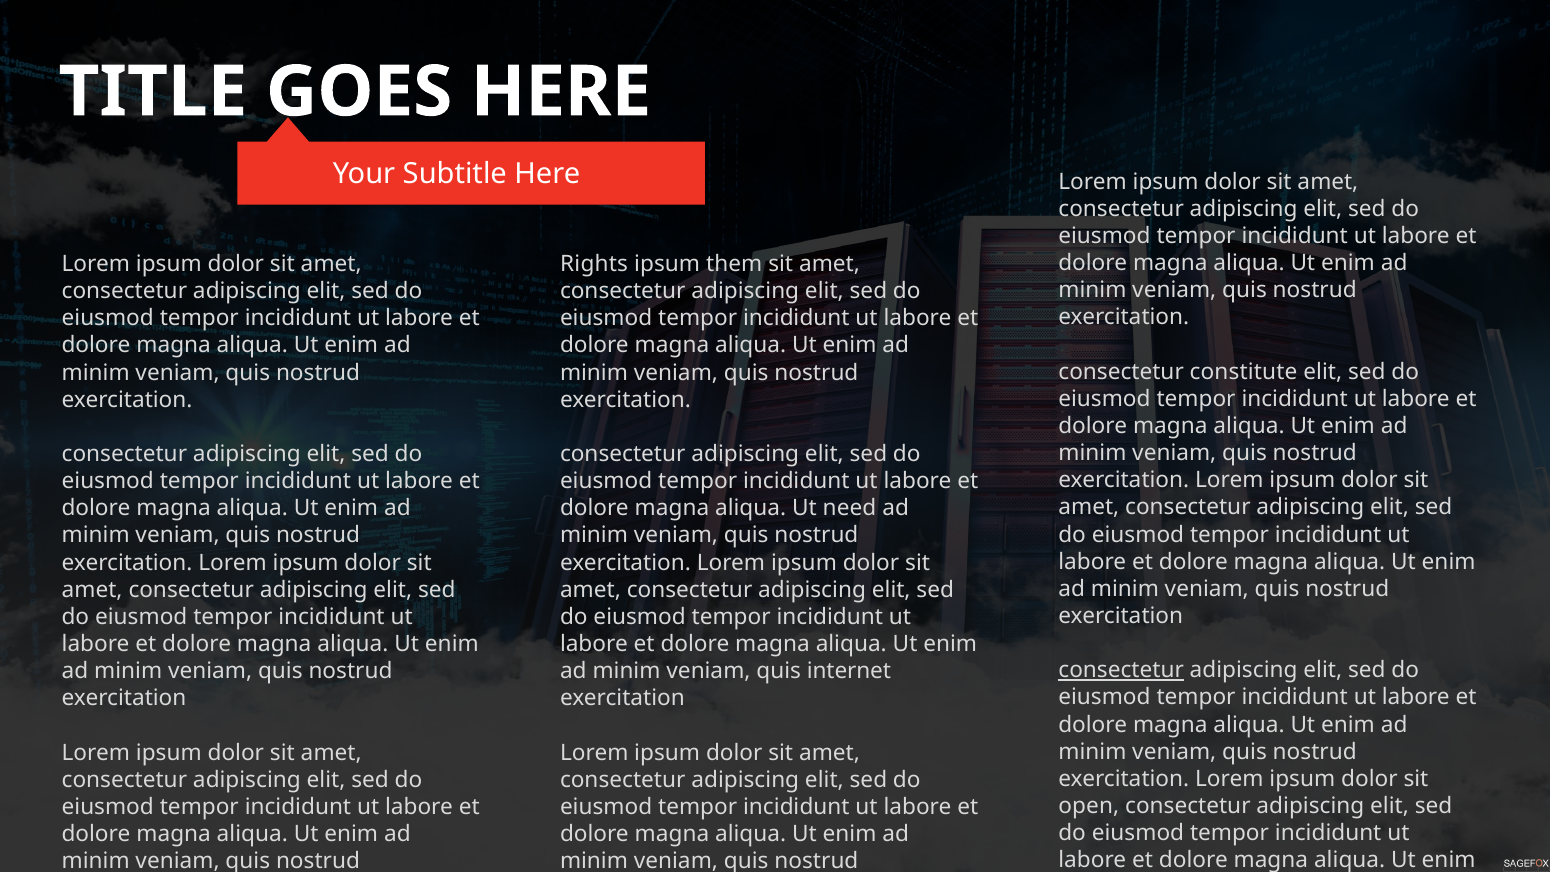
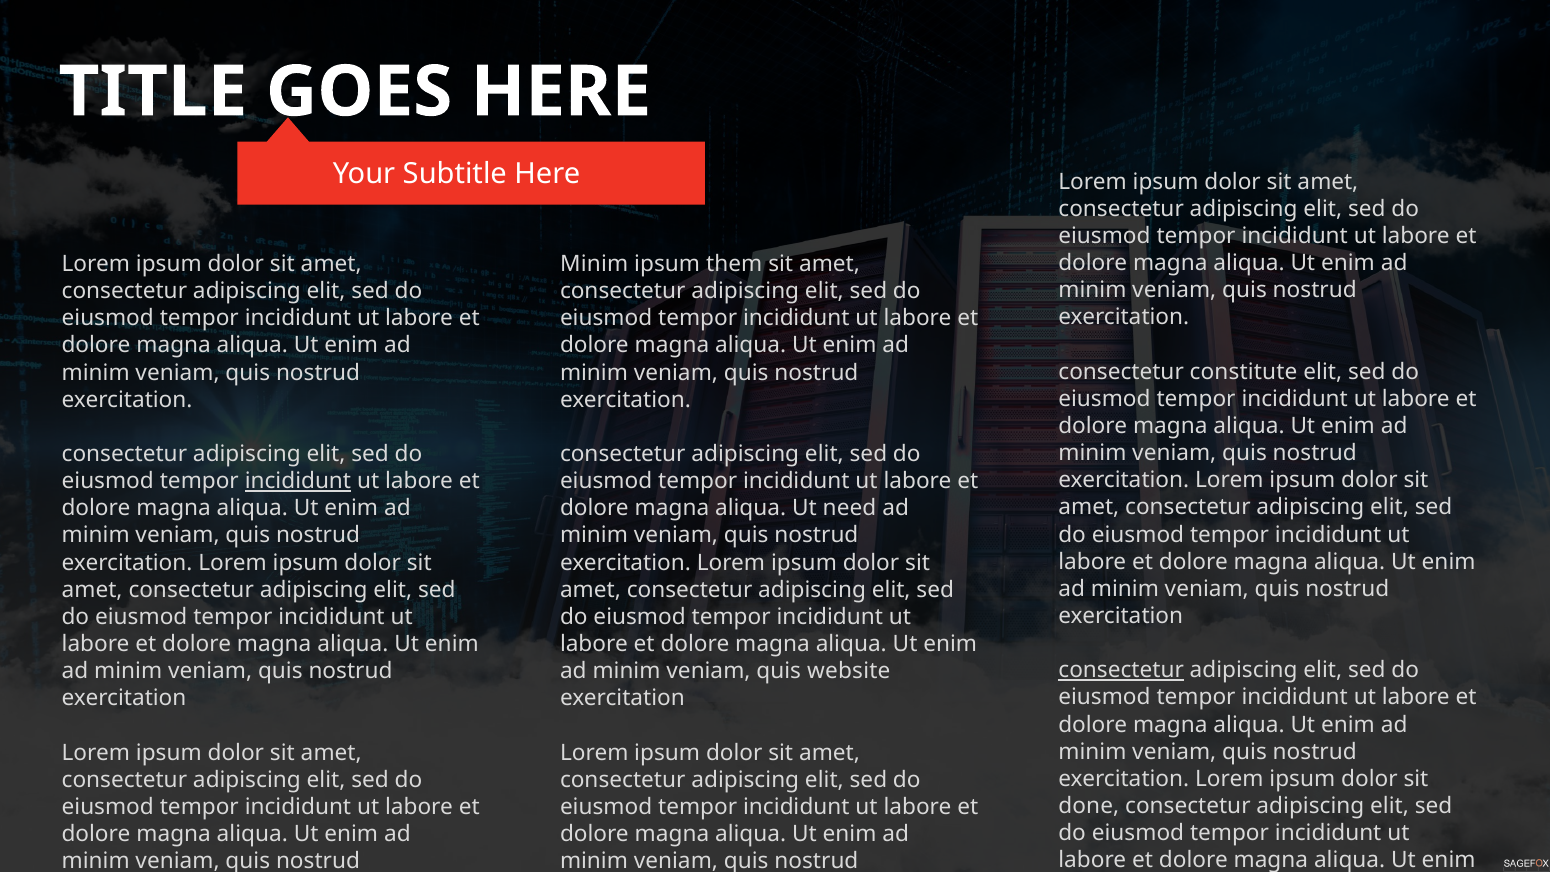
Rights at (594, 264): Rights -> Minim
incididunt at (298, 481) underline: none -> present
internet: internet -> website
open: open -> done
